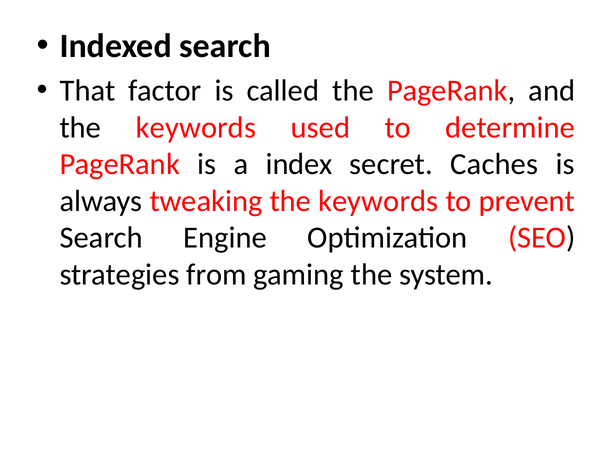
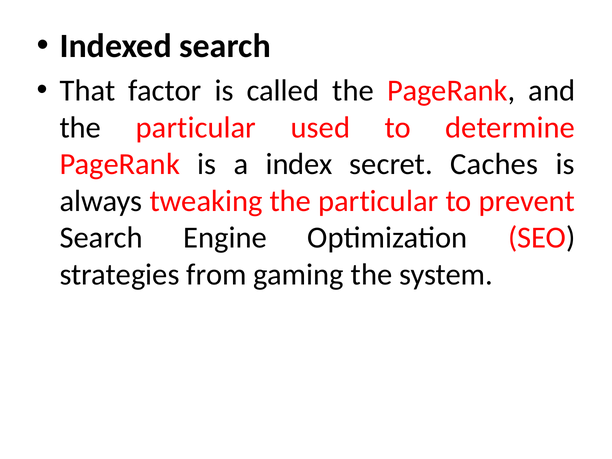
keywords at (196, 128): keywords -> particular
tweaking the keywords: keywords -> particular
